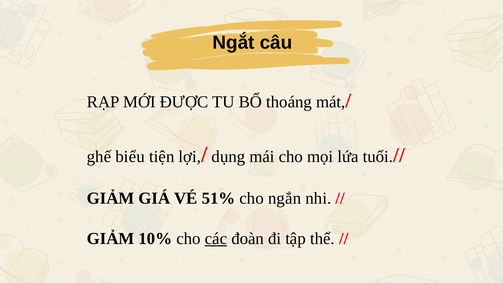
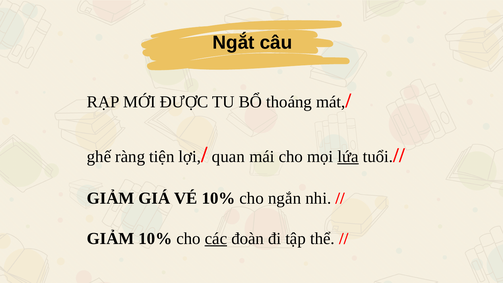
biểu: biểu -> ràng
dụng: dụng -> quan
lứa underline: none -> present
VÉ 51%: 51% -> 10%
